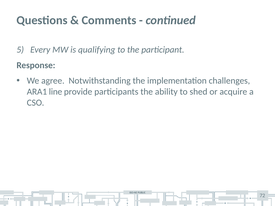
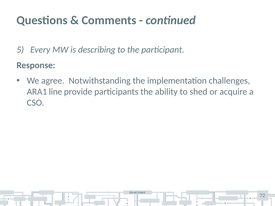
qualifying: qualifying -> describing
